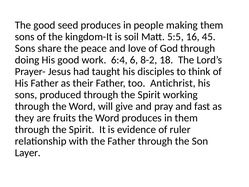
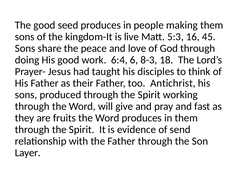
soil: soil -> live
5:5: 5:5 -> 5:3
8-2: 8-2 -> 8-3
ruler: ruler -> send
